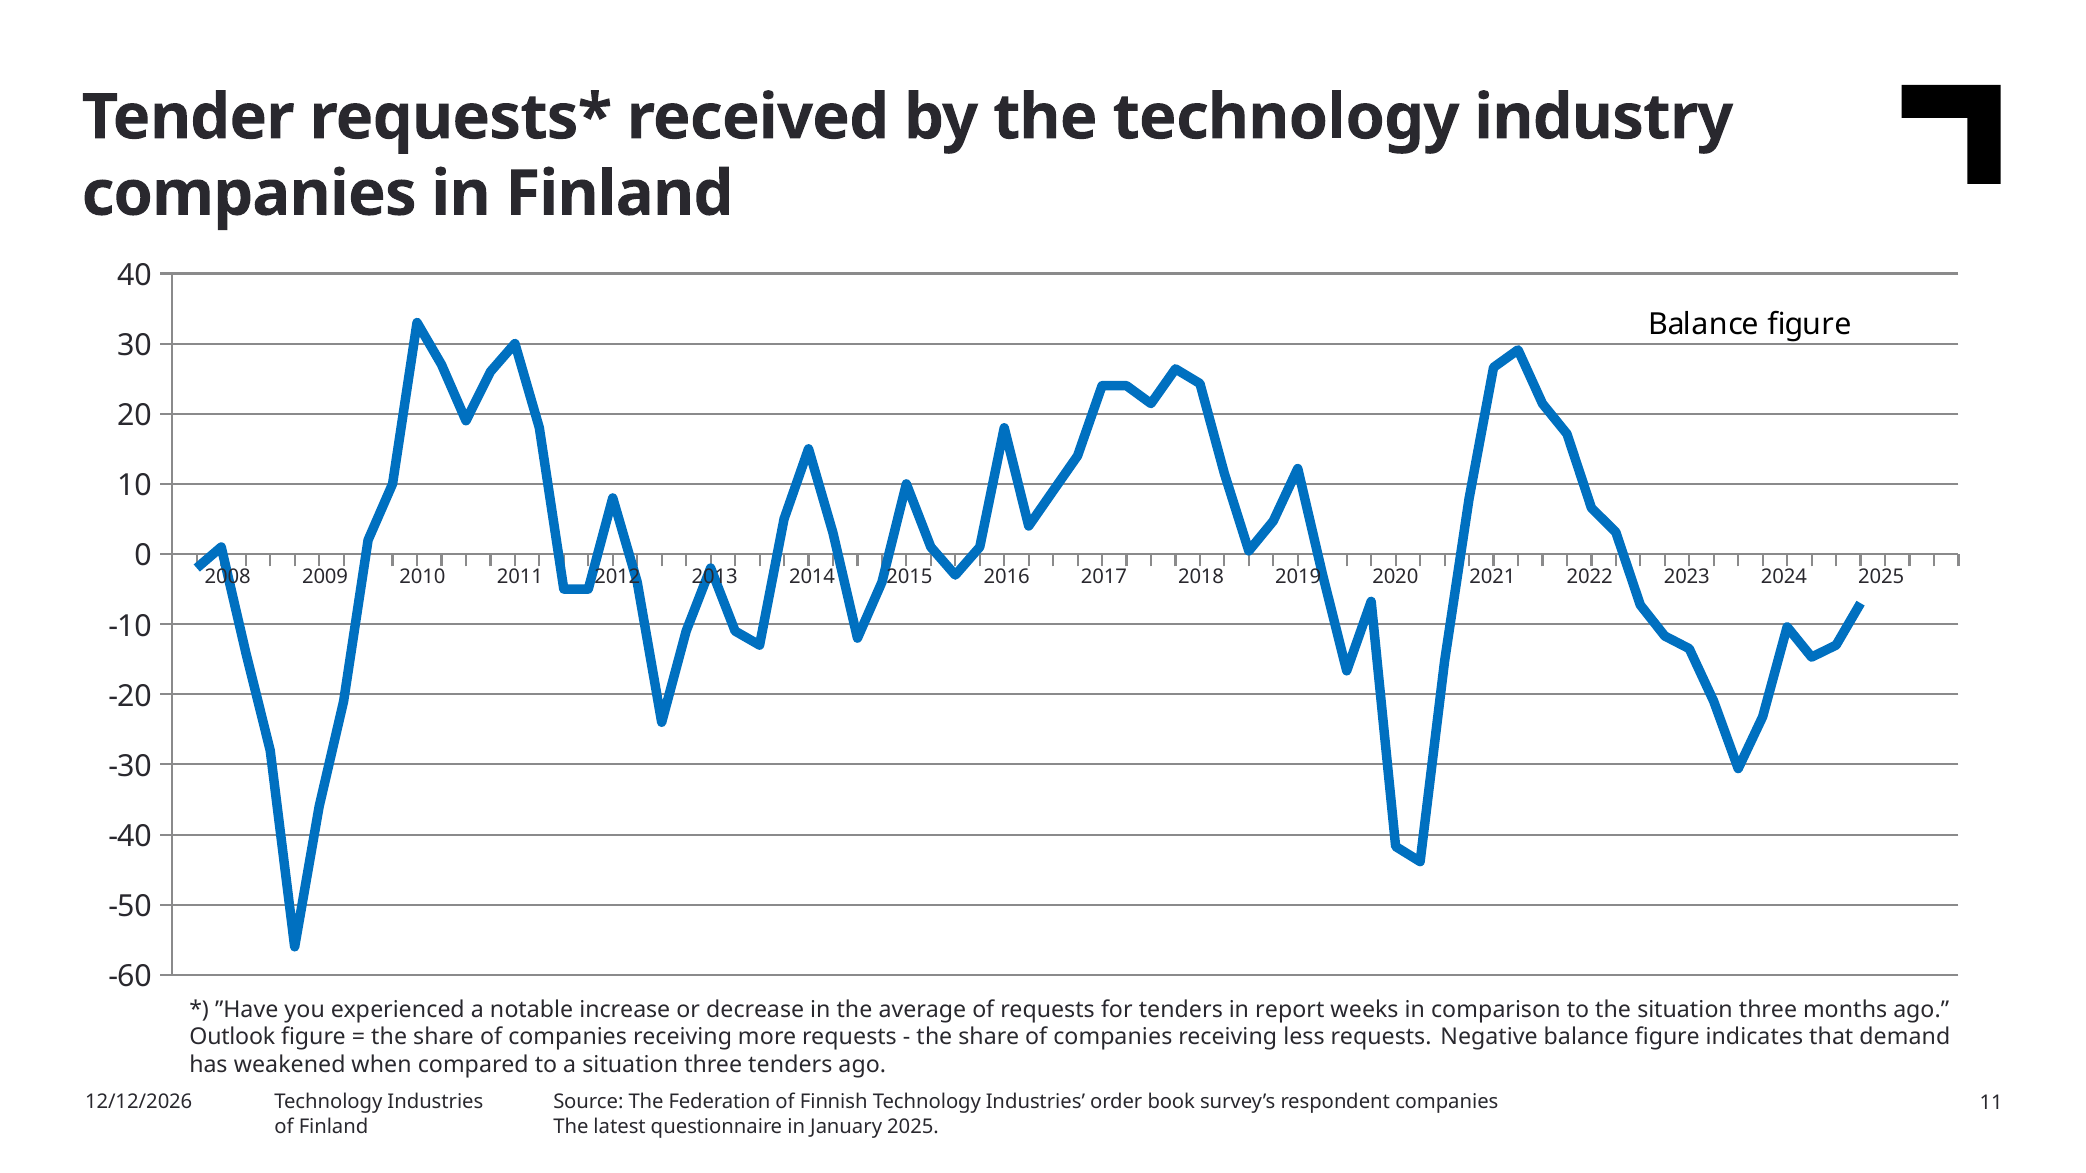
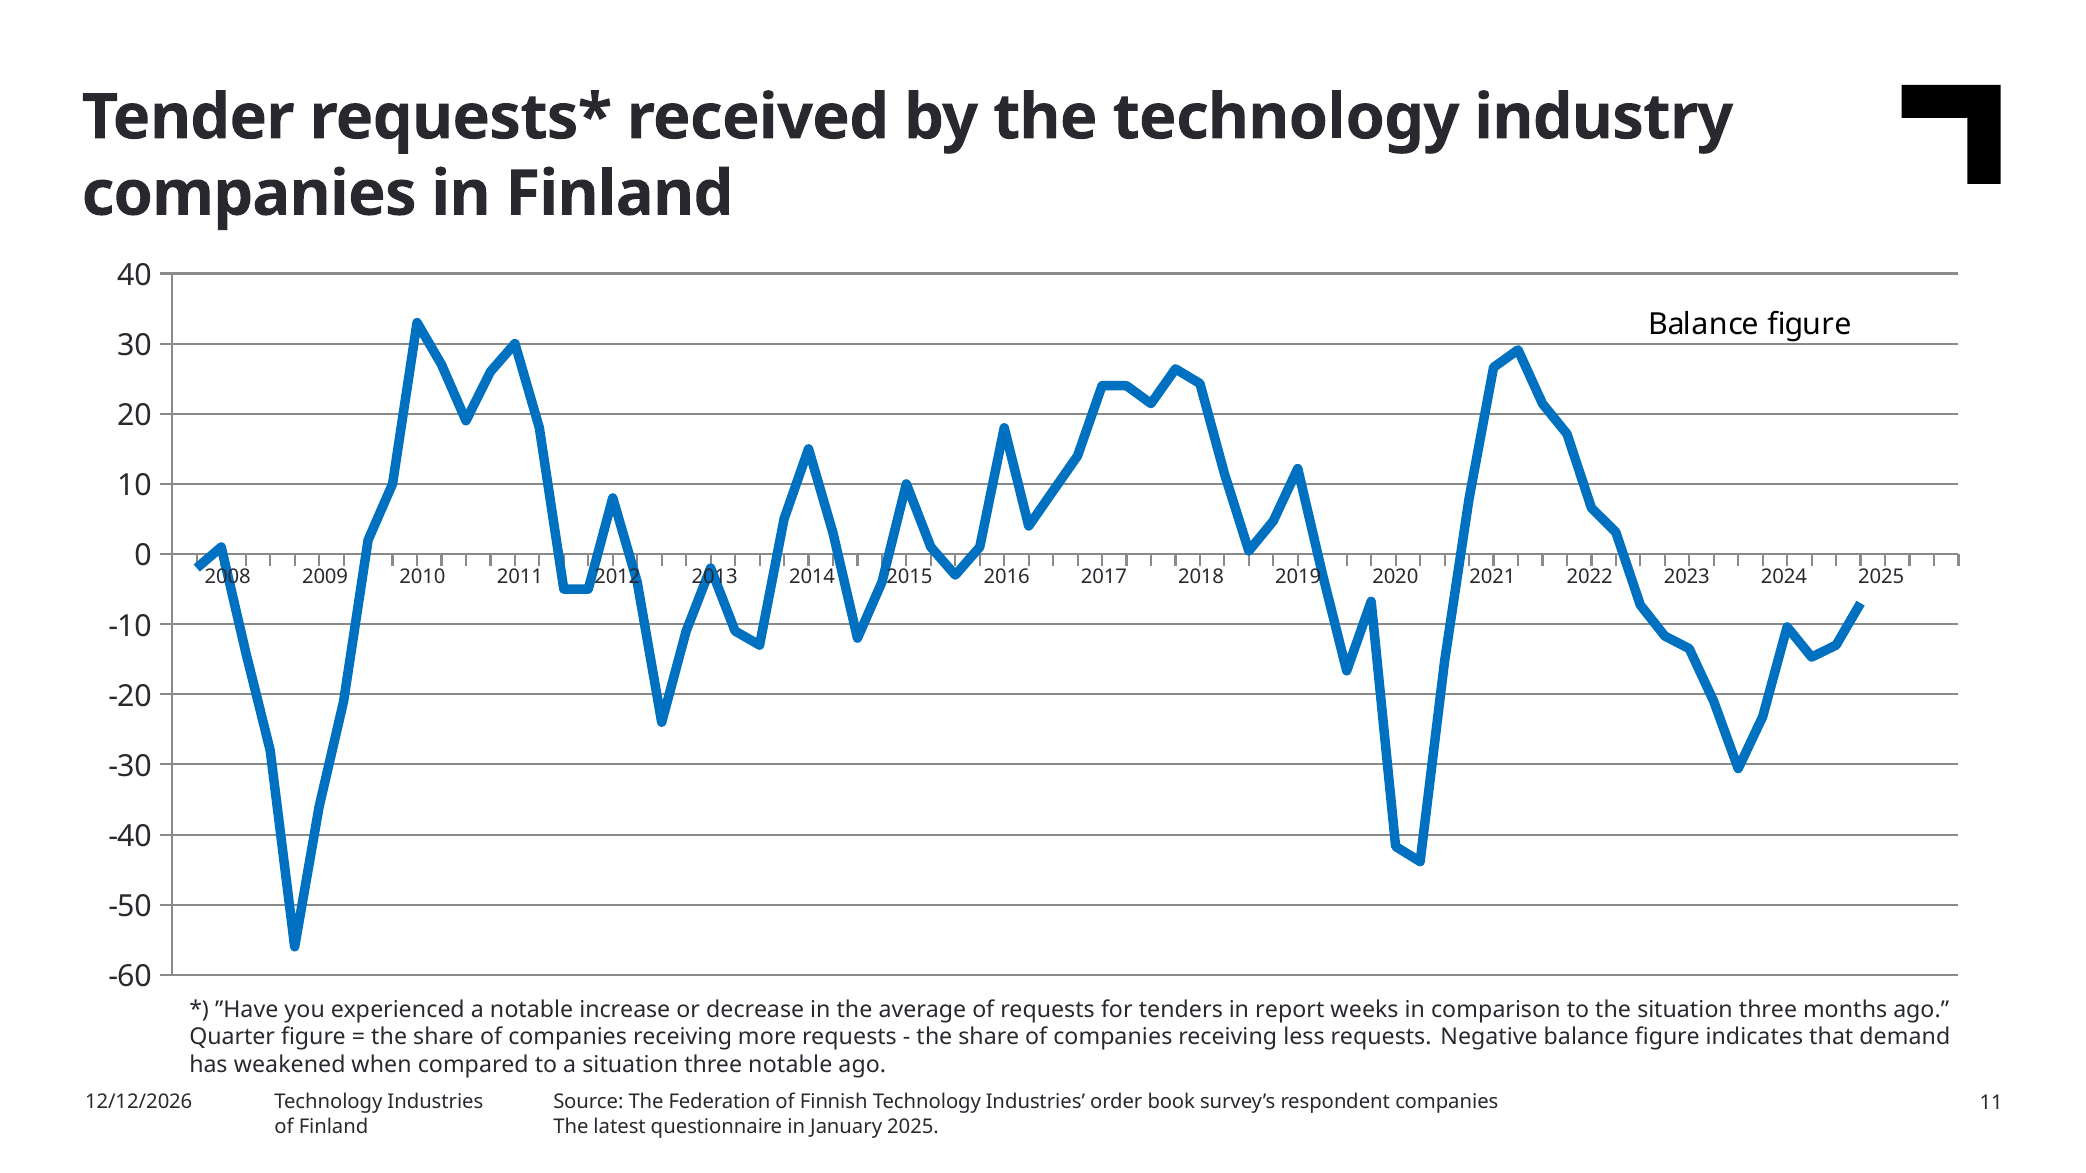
Outlook: Outlook -> Quarter
three tenders: tenders -> notable
